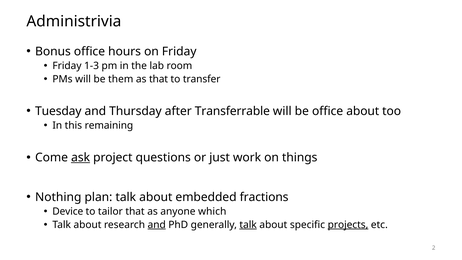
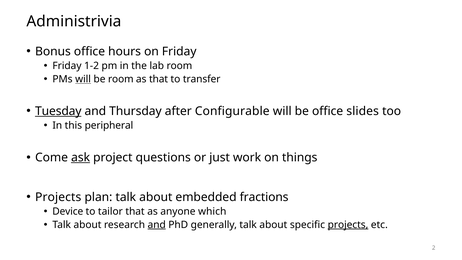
1-3: 1-3 -> 1-2
will at (83, 79) underline: none -> present
be them: them -> room
Tuesday underline: none -> present
Transferrable: Transferrable -> Configurable
office about: about -> slides
remaining: remaining -> peripheral
Nothing at (58, 197): Nothing -> Projects
talk at (248, 225) underline: present -> none
